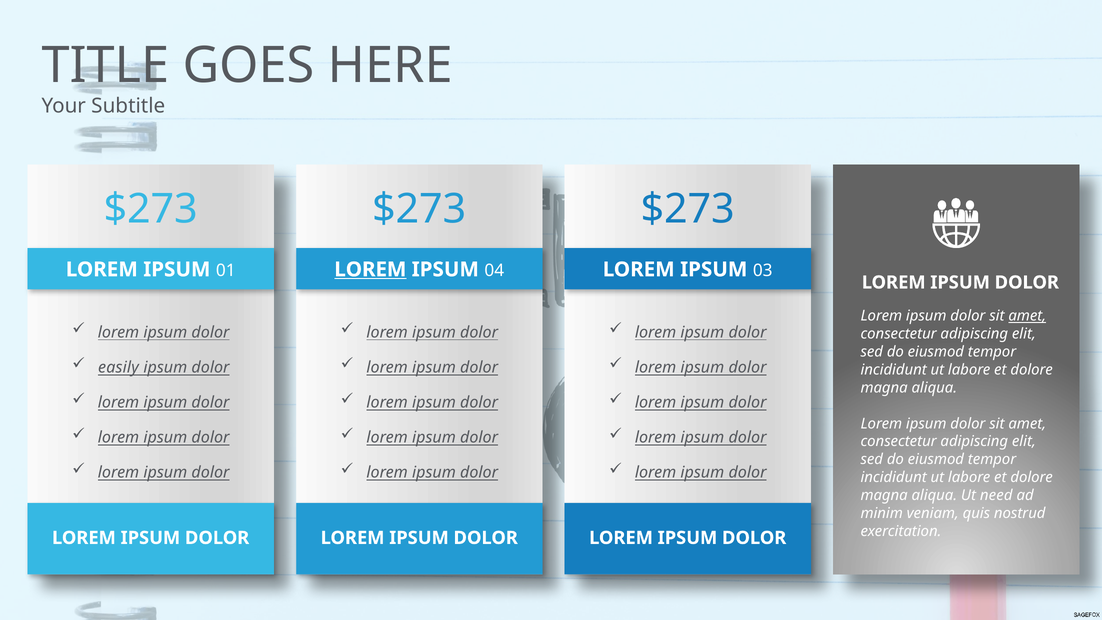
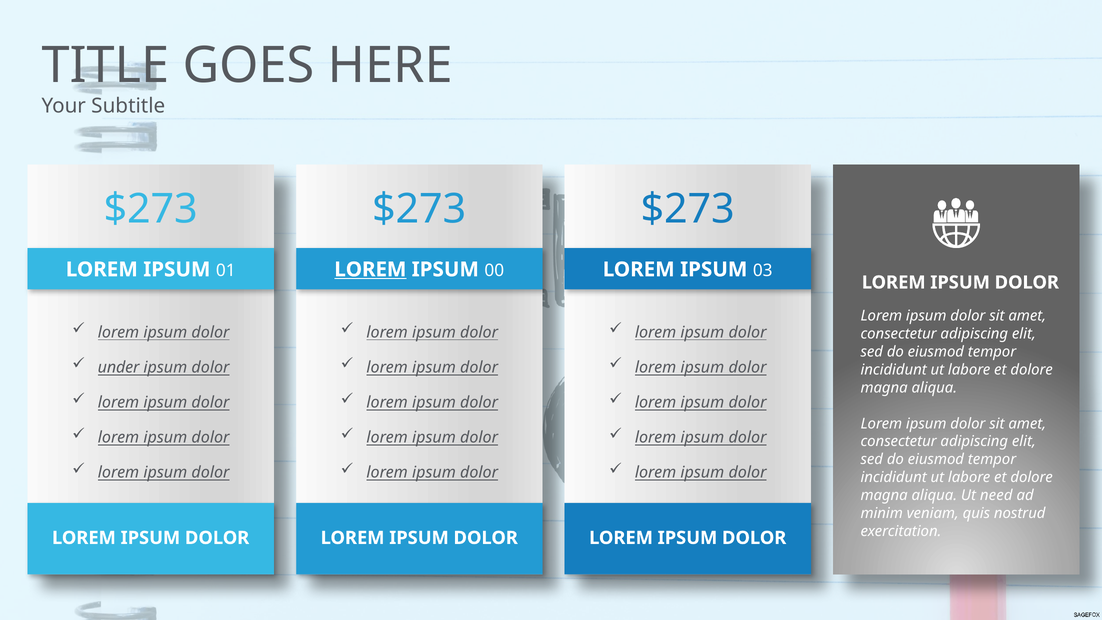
04: 04 -> 00
amet at (1027, 316) underline: present -> none
easily: easily -> under
